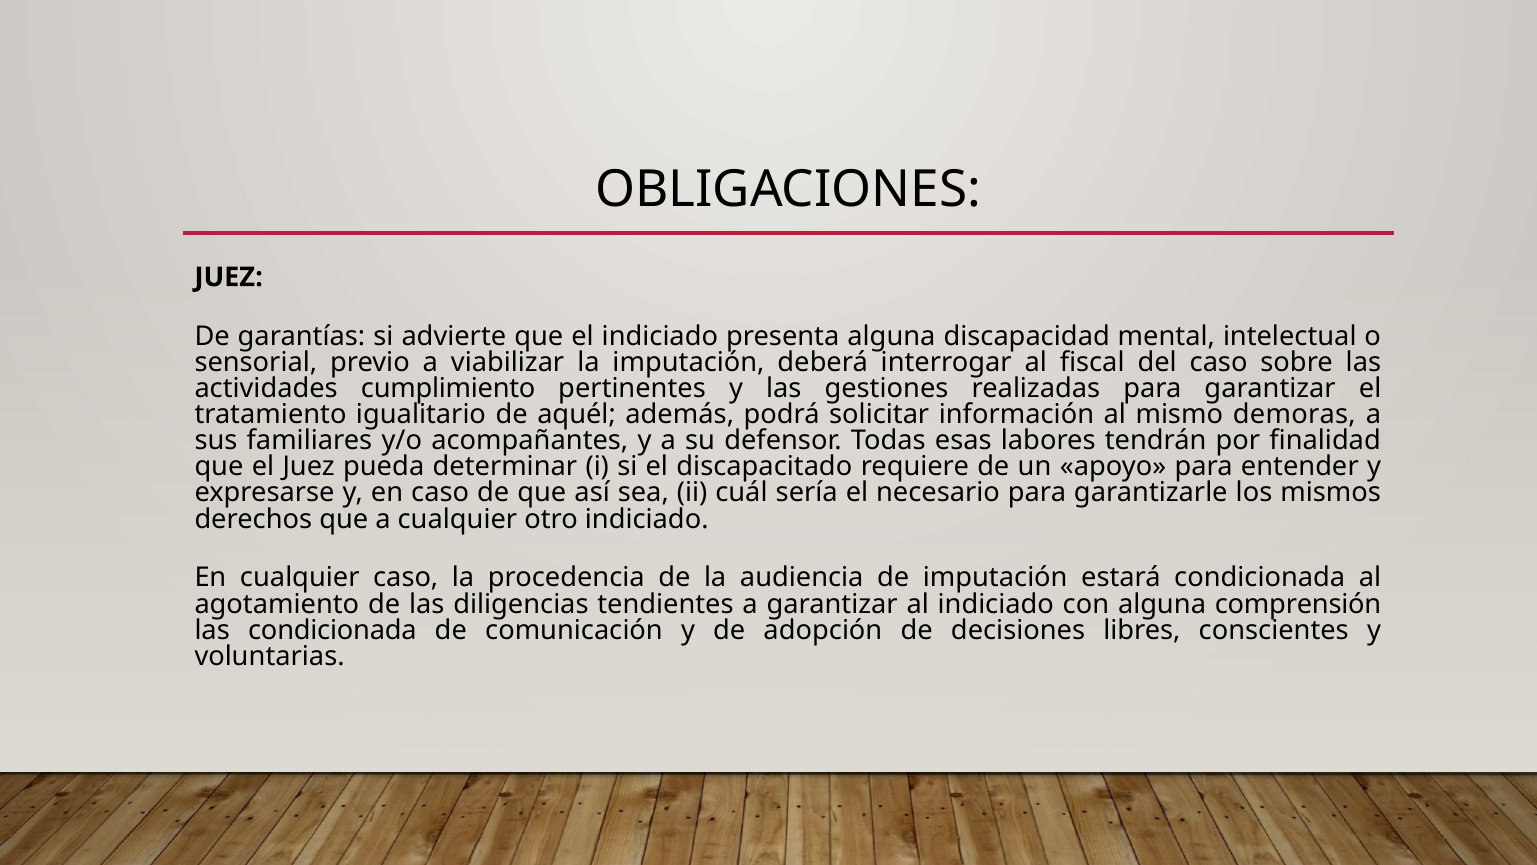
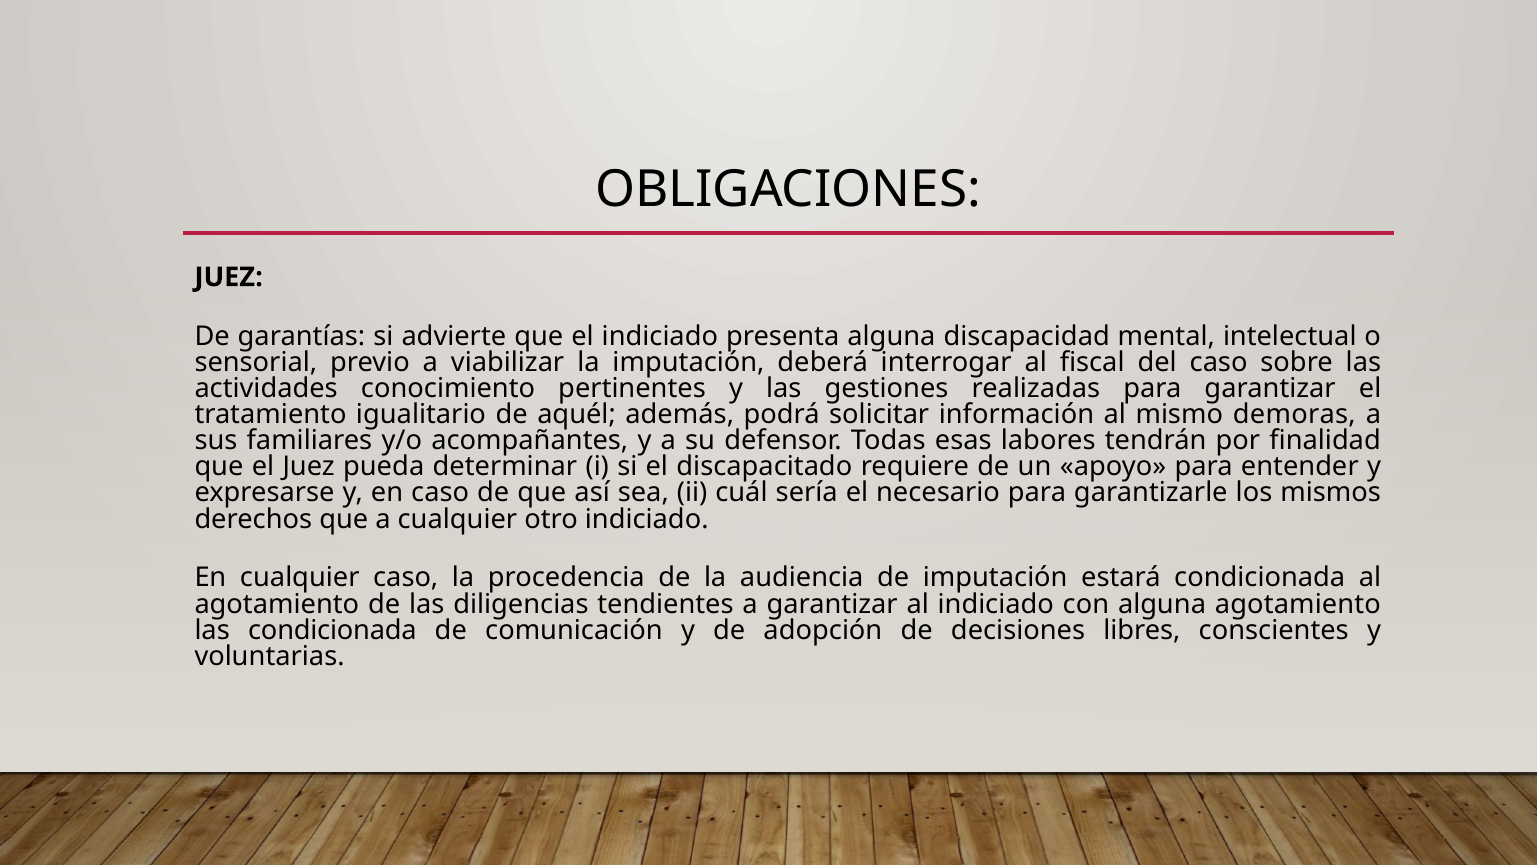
cumplimiento: cumplimiento -> conocimiento
alguna comprensión: comprensión -> agotamiento
